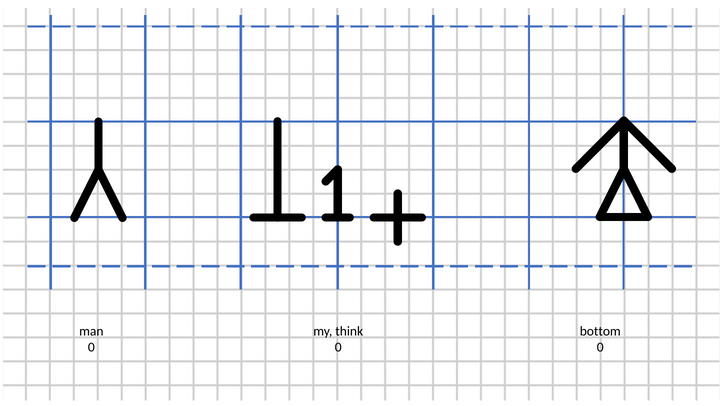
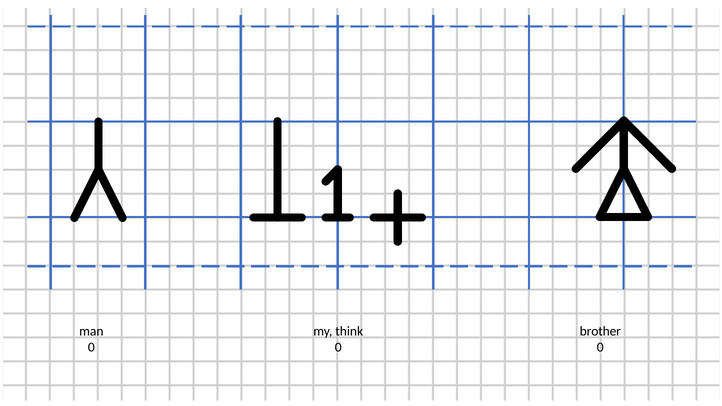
bottom: bottom -> brother
